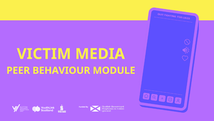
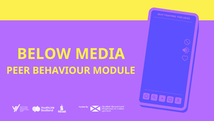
VICTIM: VICTIM -> BELOW
